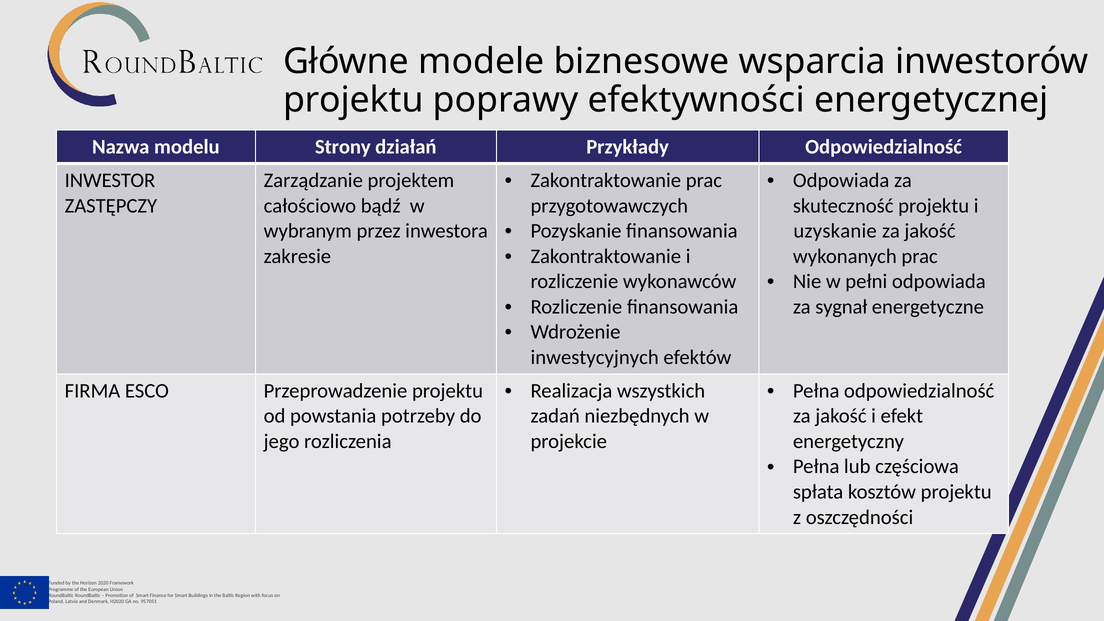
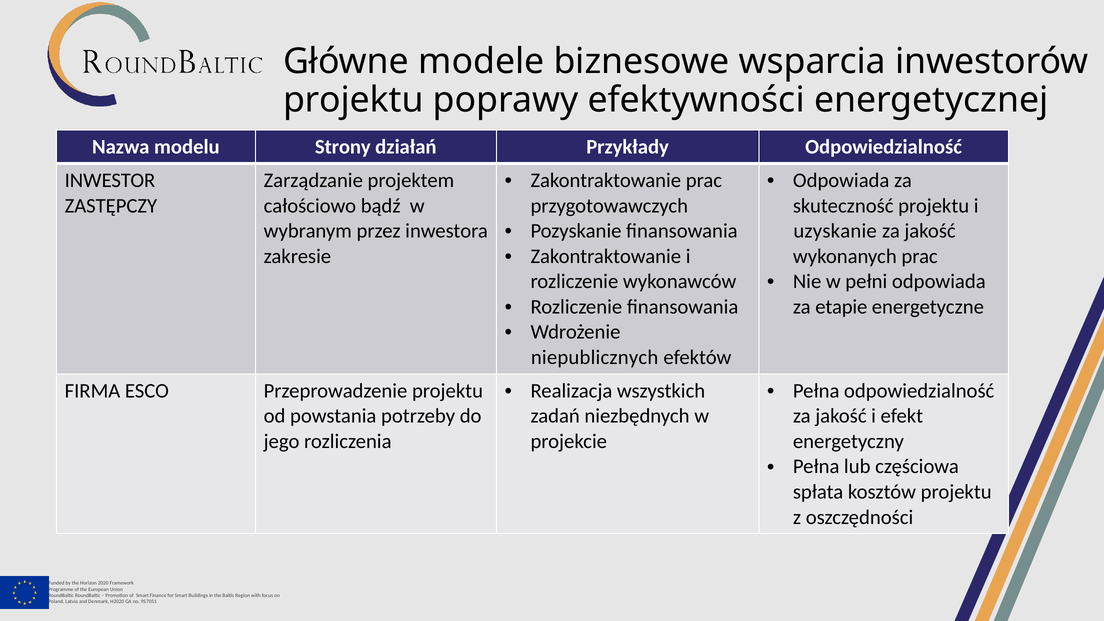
sygnał: sygnał -> etapie
inwestycyjnych: inwestycyjnych -> niepublicznych
